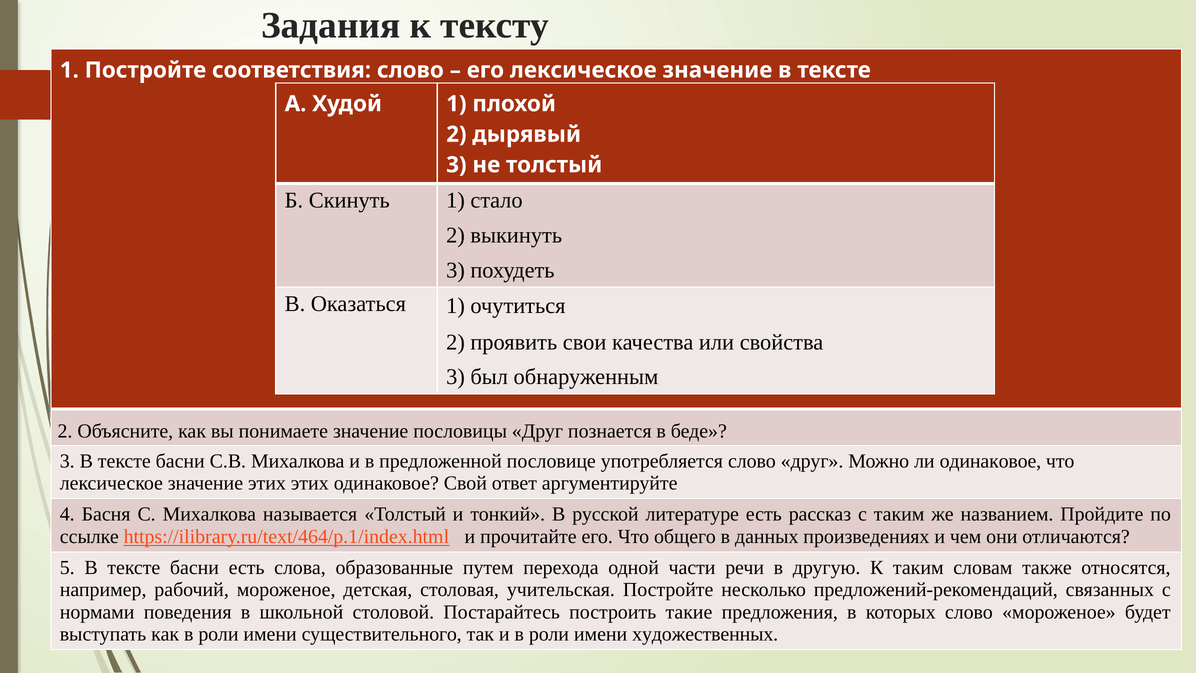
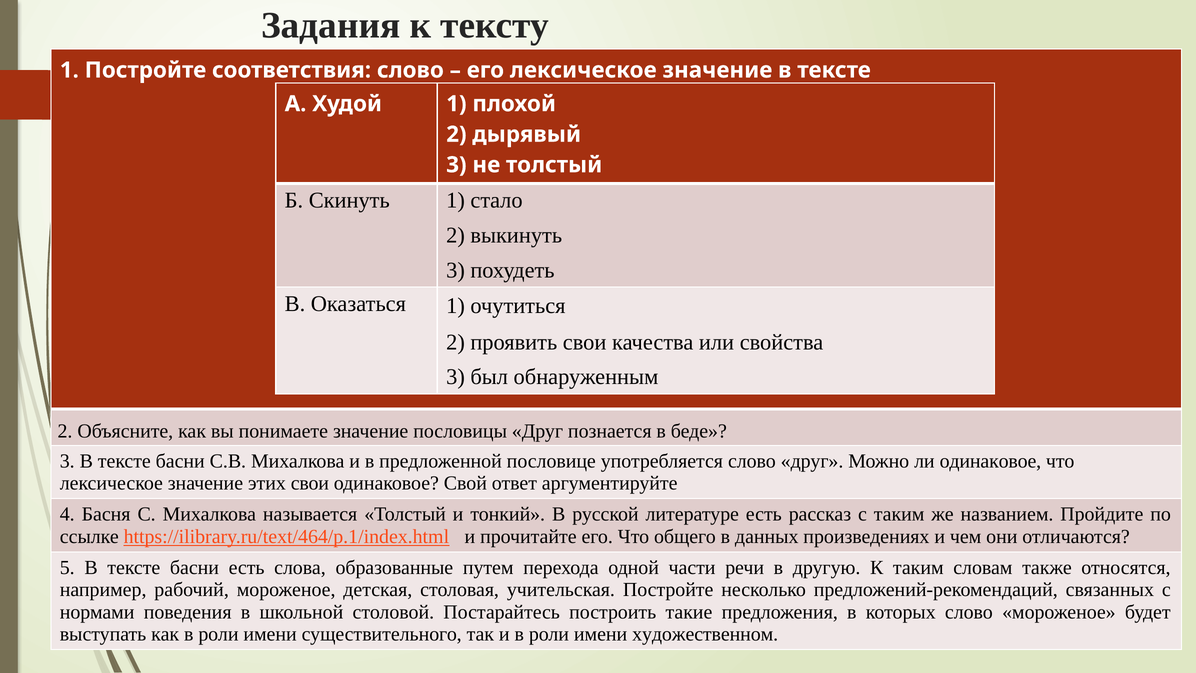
этих этих: этих -> свои
художественных: художественных -> художественном
